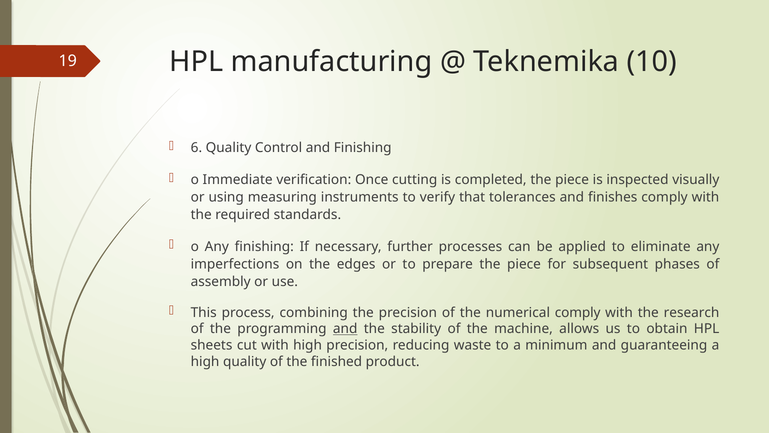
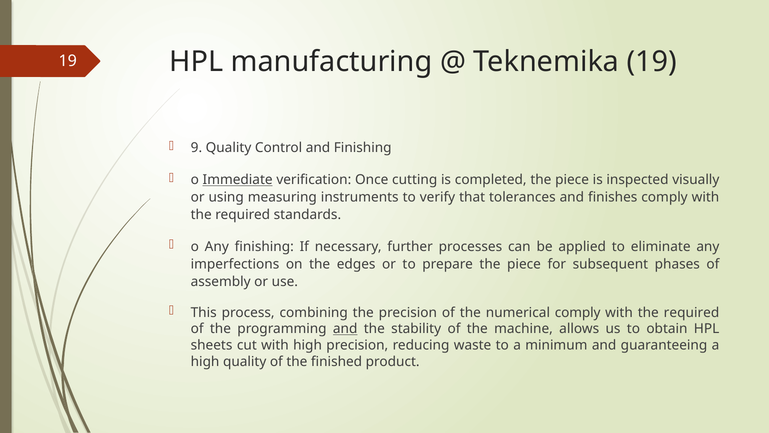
Teknemika 10: 10 -> 19
6: 6 -> 9
Immediate underline: none -> present
research at (692, 312): research -> required
